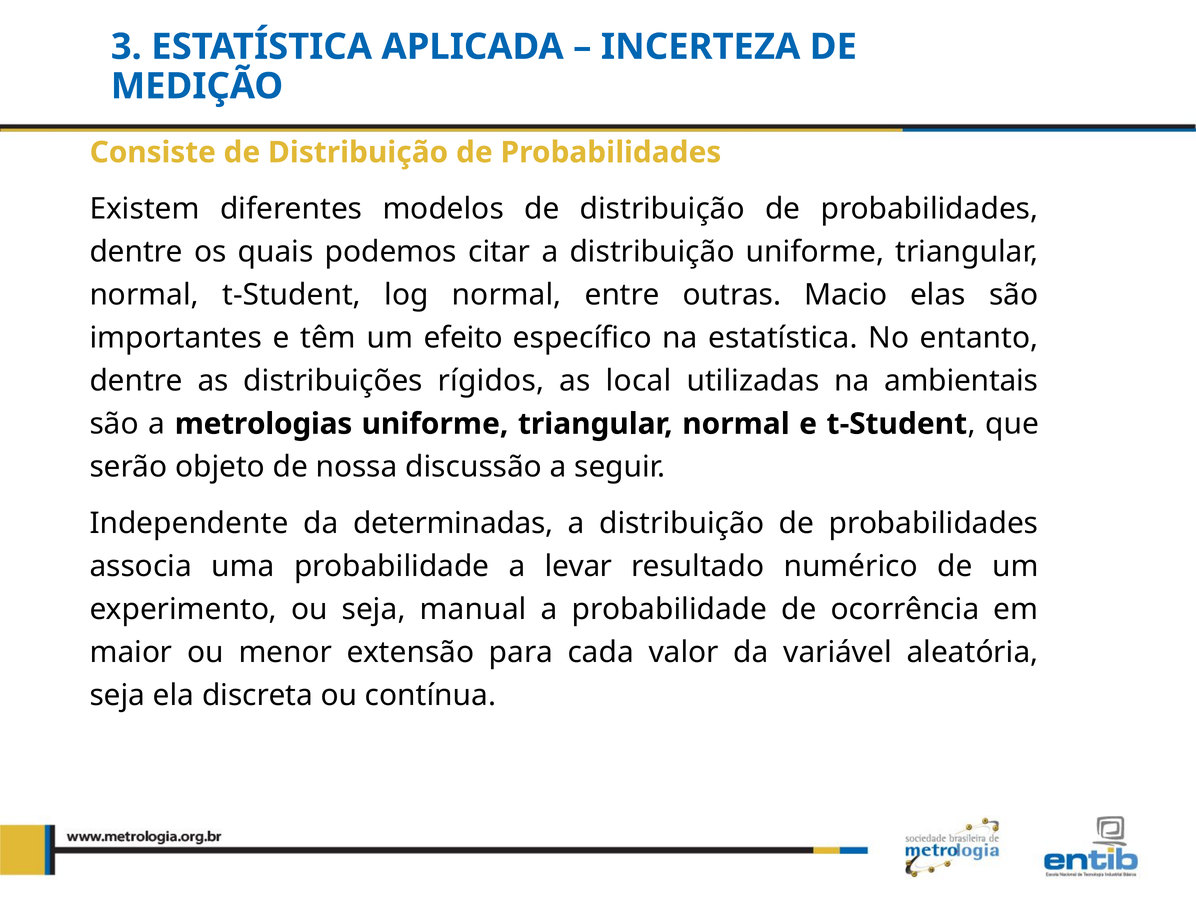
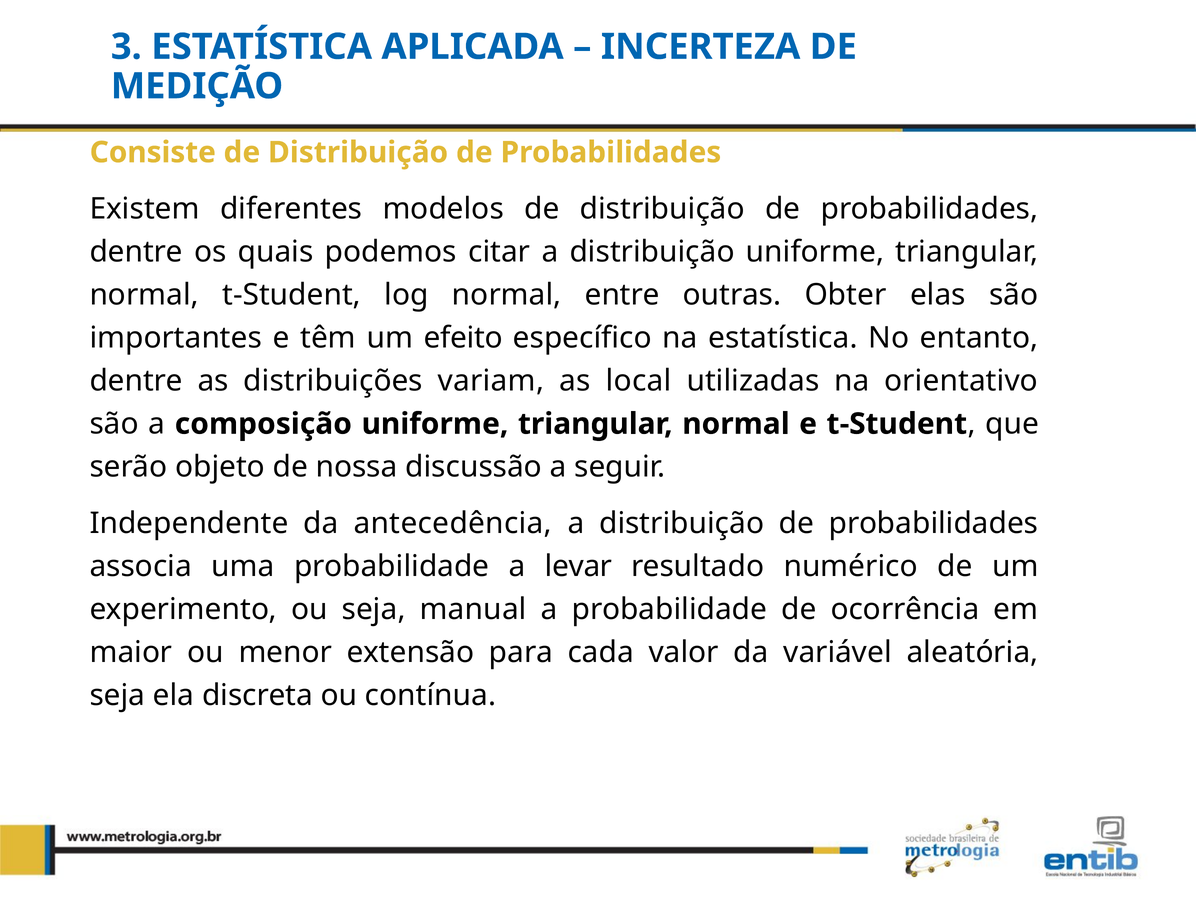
Macio: Macio -> Obter
rígidos: rígidos -> variam
ambientais: ambientais -> orientativo
metrologias: metrologias -> composição
determinadas: determinadas -> antecedência
